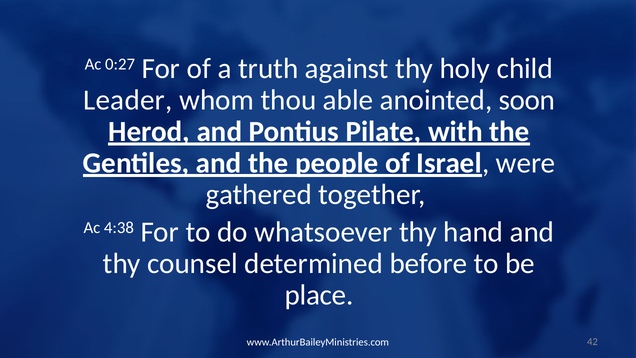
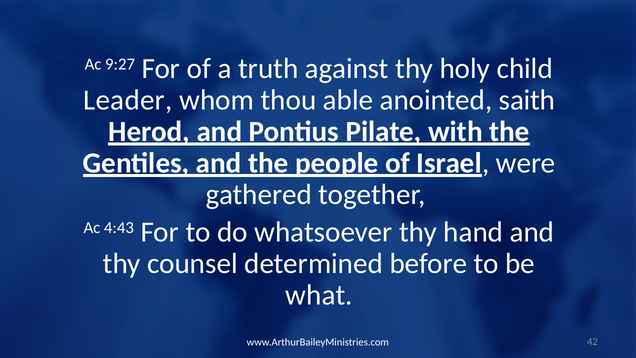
0:27: 0:27 -> 9:27
soon: soon -> saith
4:38: 4:38 -> 4:43
place: place -> what
